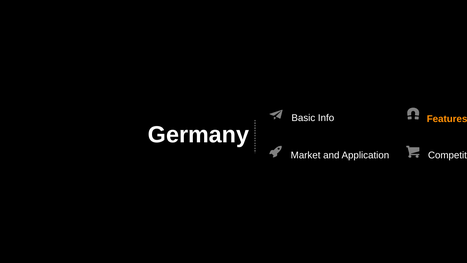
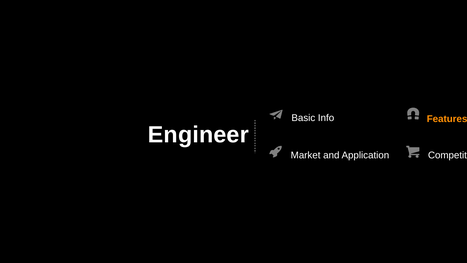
Germany: Germany -> Engineer
